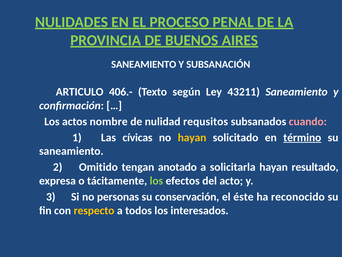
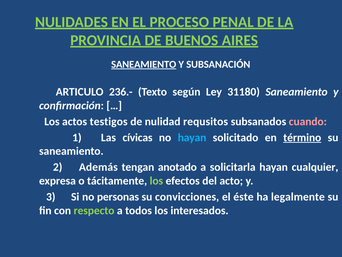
SANEAMIENTO at (144, 64) underline: none -> present
406.-: 406.- -> 236.-
43211: 43211 -> 31180
nombre: nombre -> testigos
hayan at (192, 137) colour: yellow -> light blue
Omitido: Omitido -> Además
resultado: resultado -> cualquier
conservación: conservación -> convicciones
reconocido: reconocido -> legalmente
respecto colour: yellow -> light green
